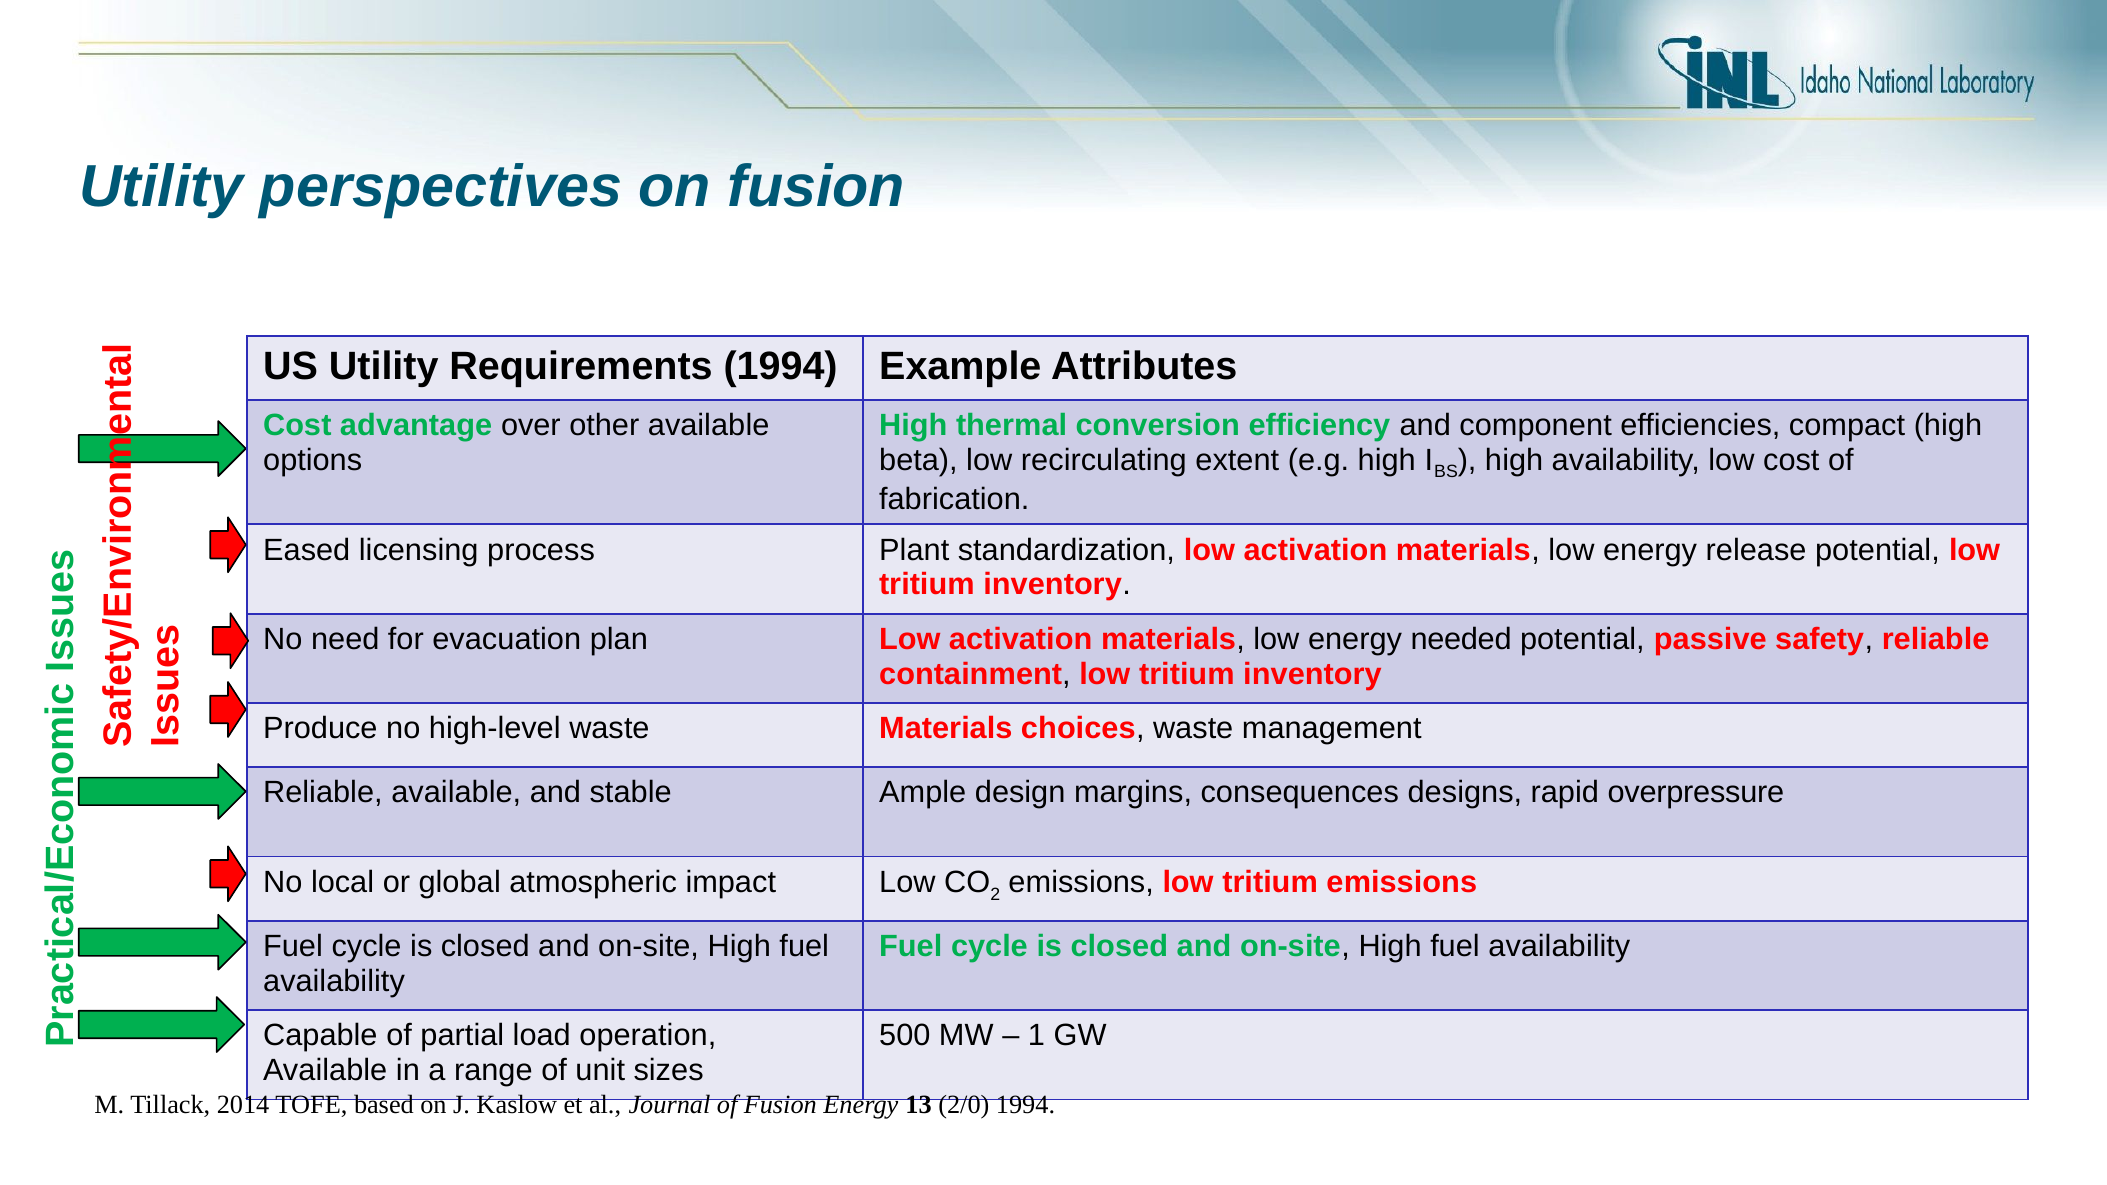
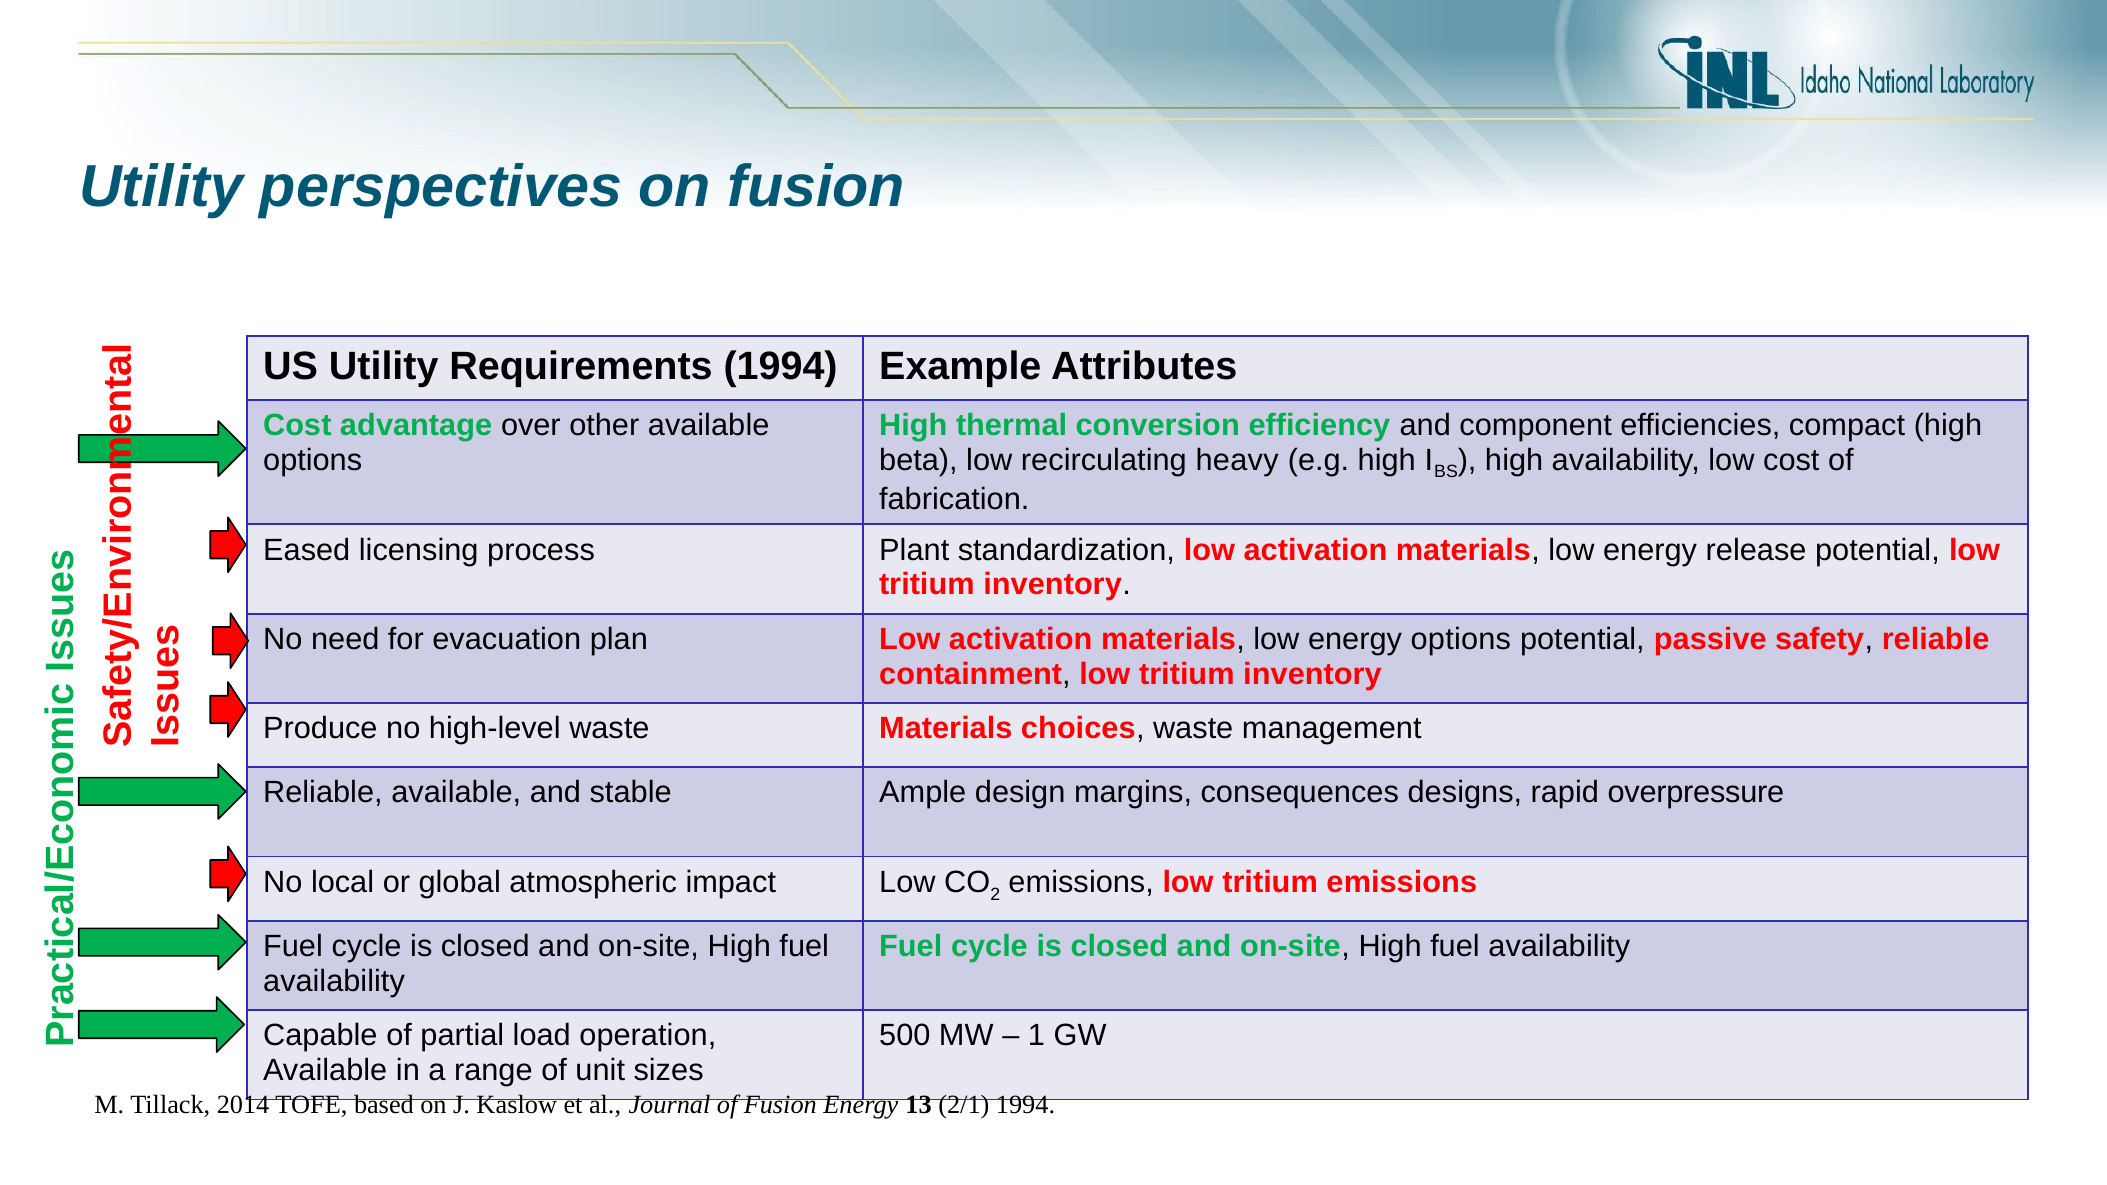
extent: extent -> heavy
energy needed: needed -> options
2/0: 2/0 -> 2/1
